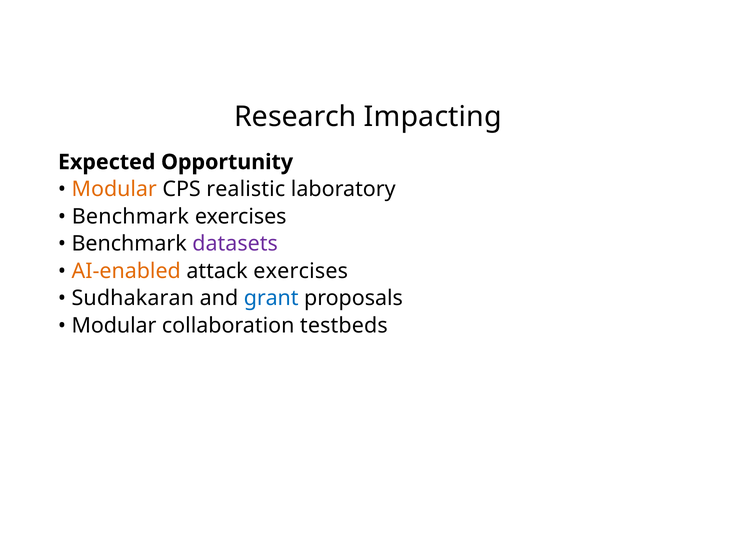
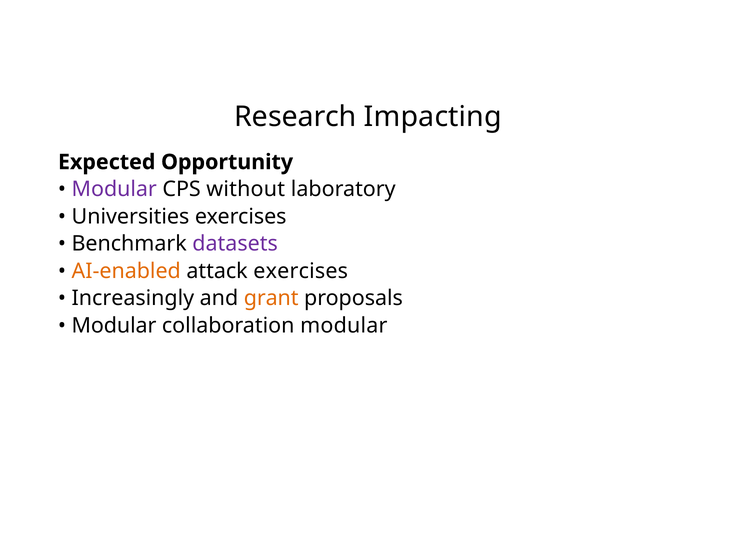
Modular at (114, 189) colour: orange -> purple
realistic: realistic -> without
Benchmark at (130, 217): Benchmark -> Universities
Sudhakaran: Sudhakaran -> Increasingly
grant colour: blue -> orange
collaboration testbeds: testbeds -> modular
